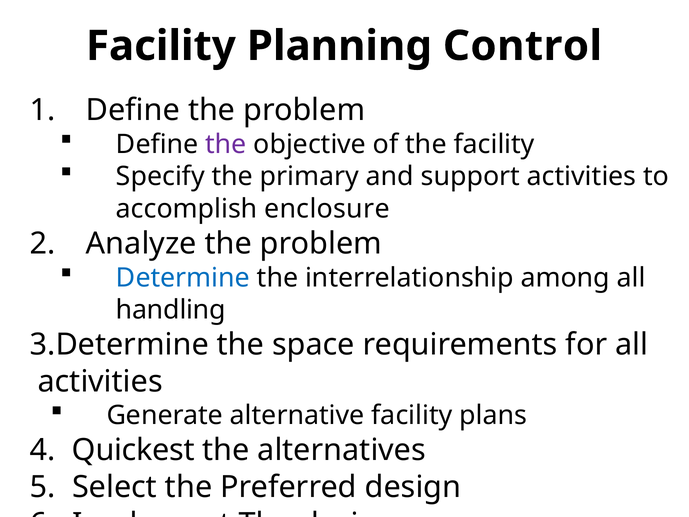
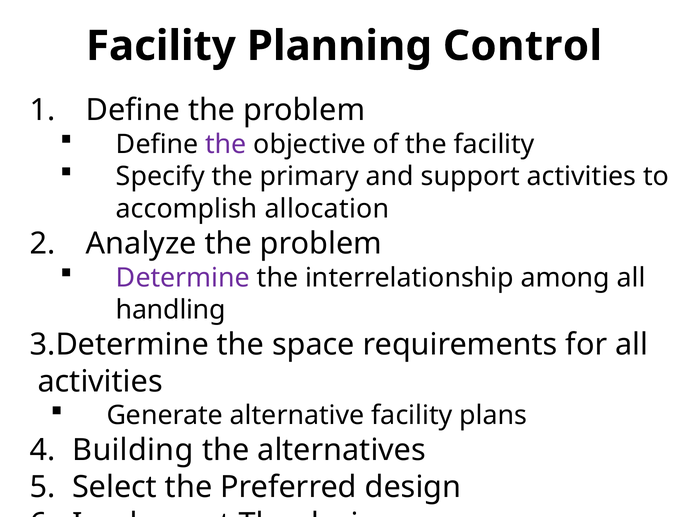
enclosure: enclosure -> allocation
Determine colour: blue -> purple
Quickest: Quickest -> Building
